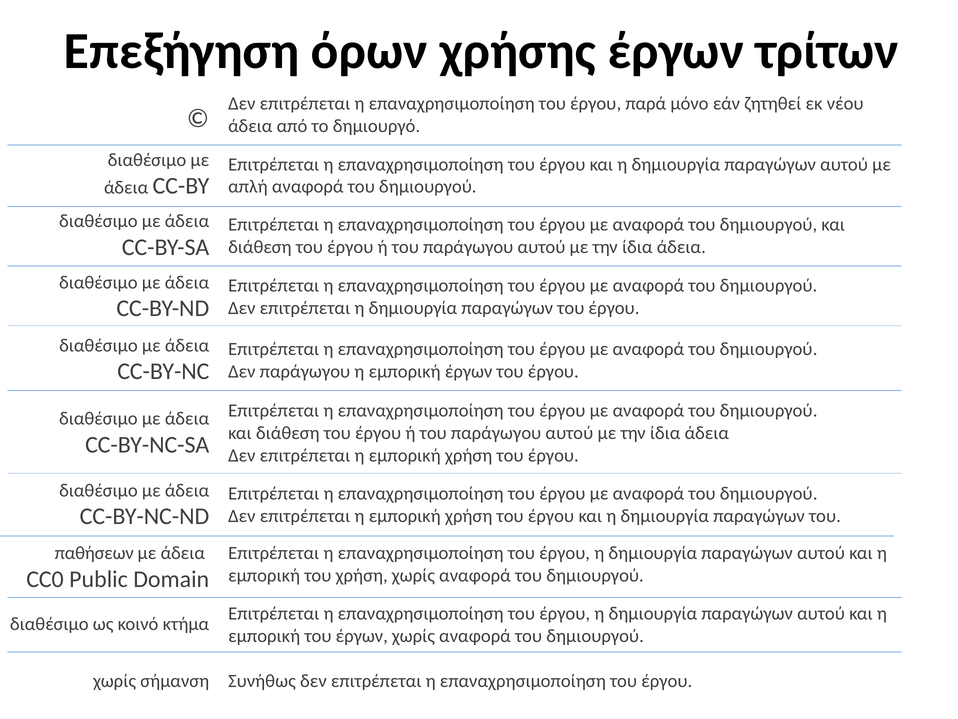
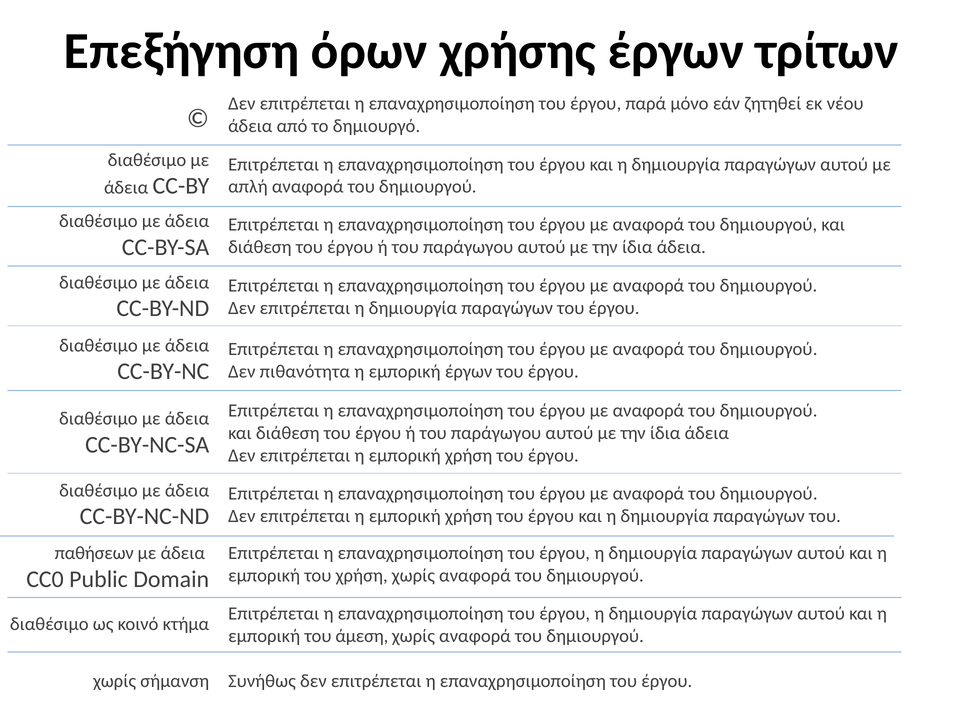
Δεν παράγωγου: παράγωγου -> πιθανότητα
του έργων: έργων -> άμεση
